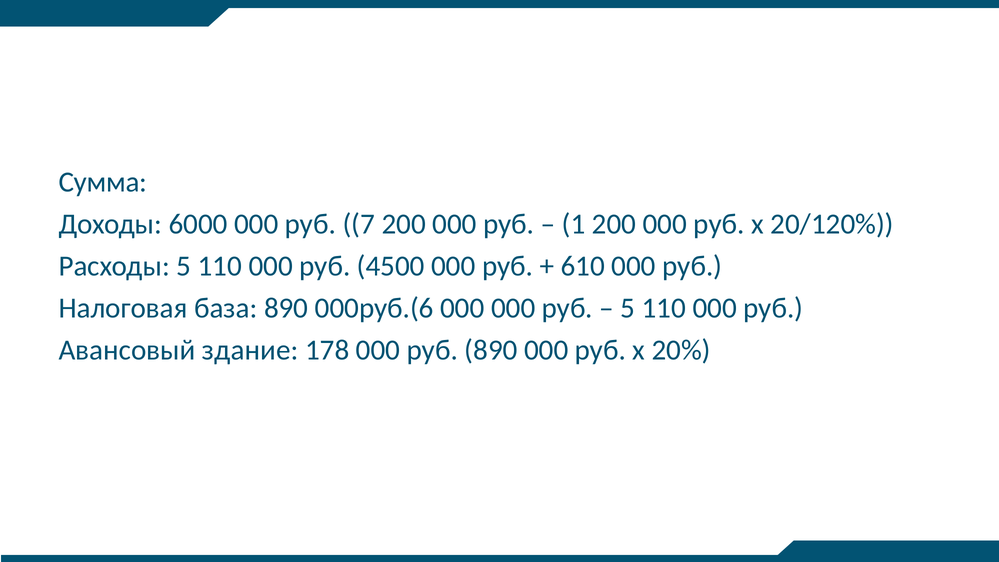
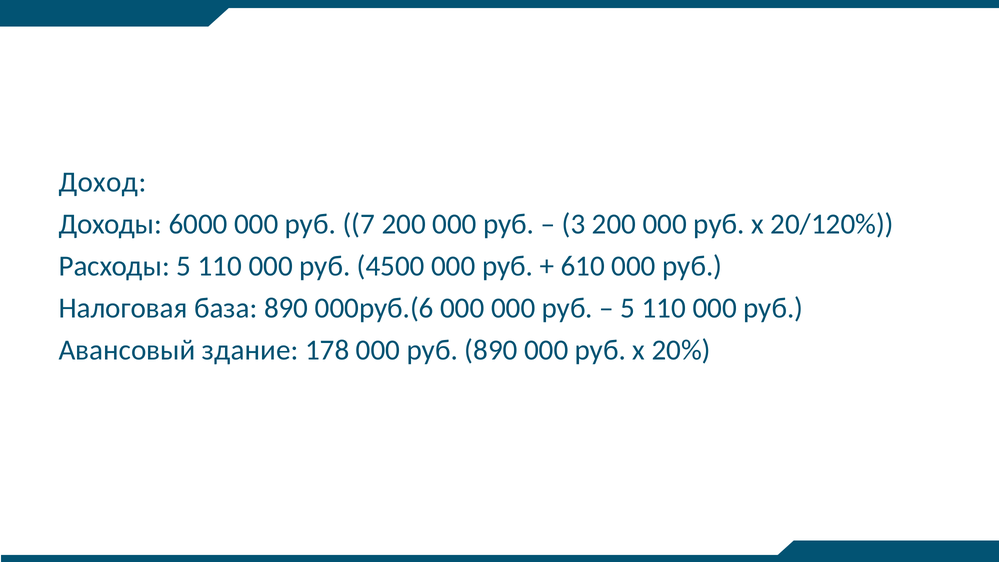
Сумма: Сумма -> Доход
1: 1 -> 3
